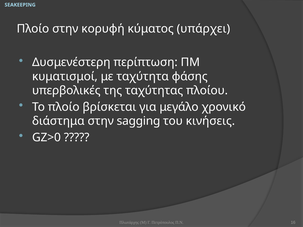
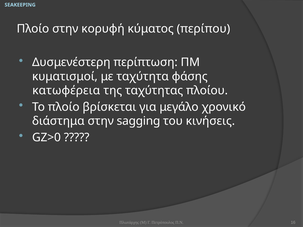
υπάρχει: υπάρχει -> περίπου
υπερβολικές: υπερβολικές -> κατωφέρεια
